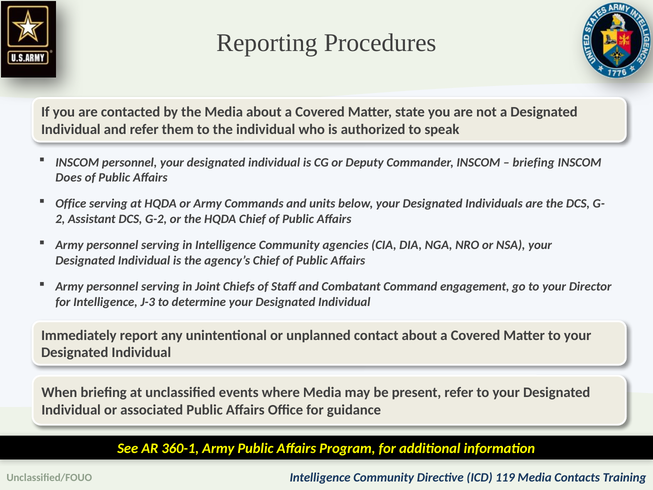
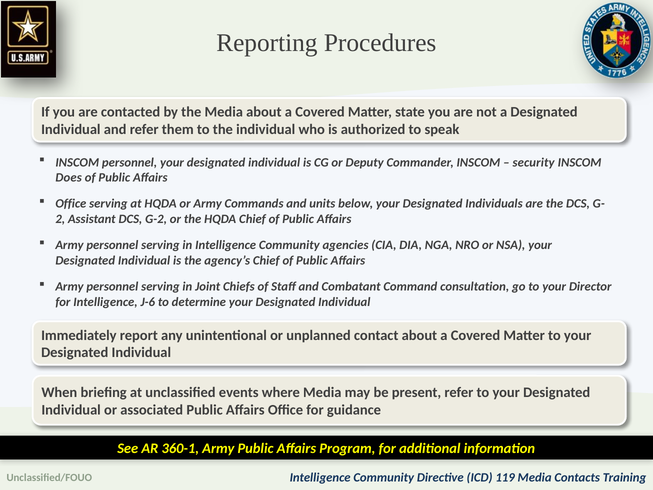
briefing at (534, 162): briefing -> security
engagement: engagement -> consultation
J-3: J-3 -> J-6
